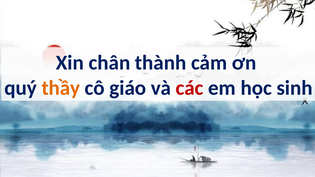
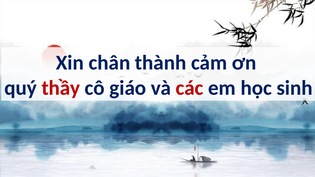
thầy colour: orange -> red
